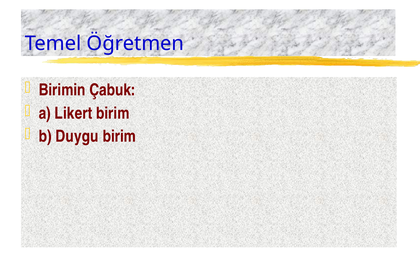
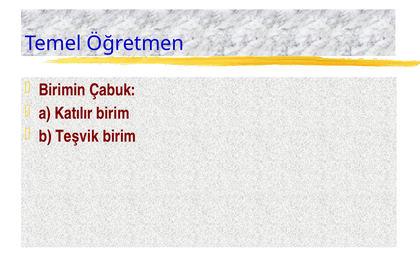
Likert: Likert -> Katılır
Duygu: Duygu -> Teşvik
